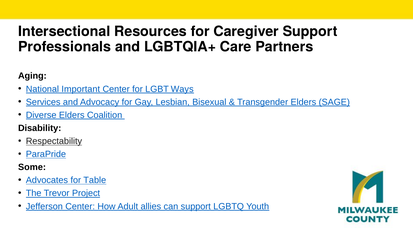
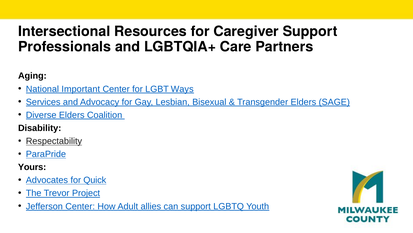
Some: Some -> Yours
Table: Table -> Quick
